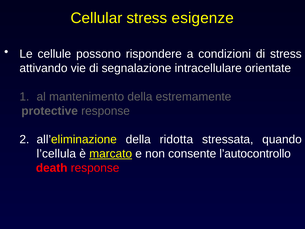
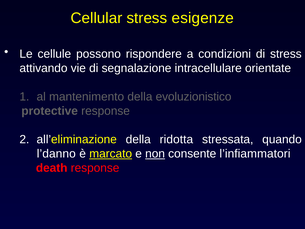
estremamente: estremamente -> evoluzionistico
l’cellula: l’cellula -> l’danno
non underline: none -> present
l’autocontrollo: l’autocontrollo -> l’infiammatori
